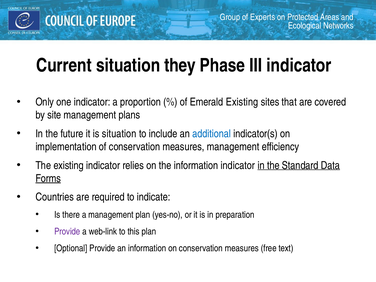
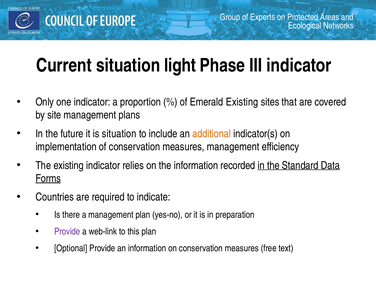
they: they -> light
additional colour: blue -> orange
information indicator: indicator -> recorded
